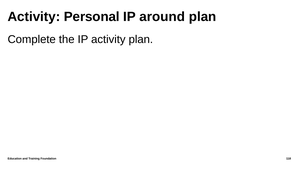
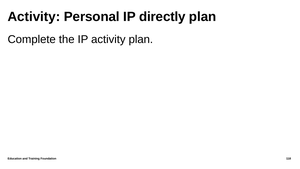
around: around -> directly
